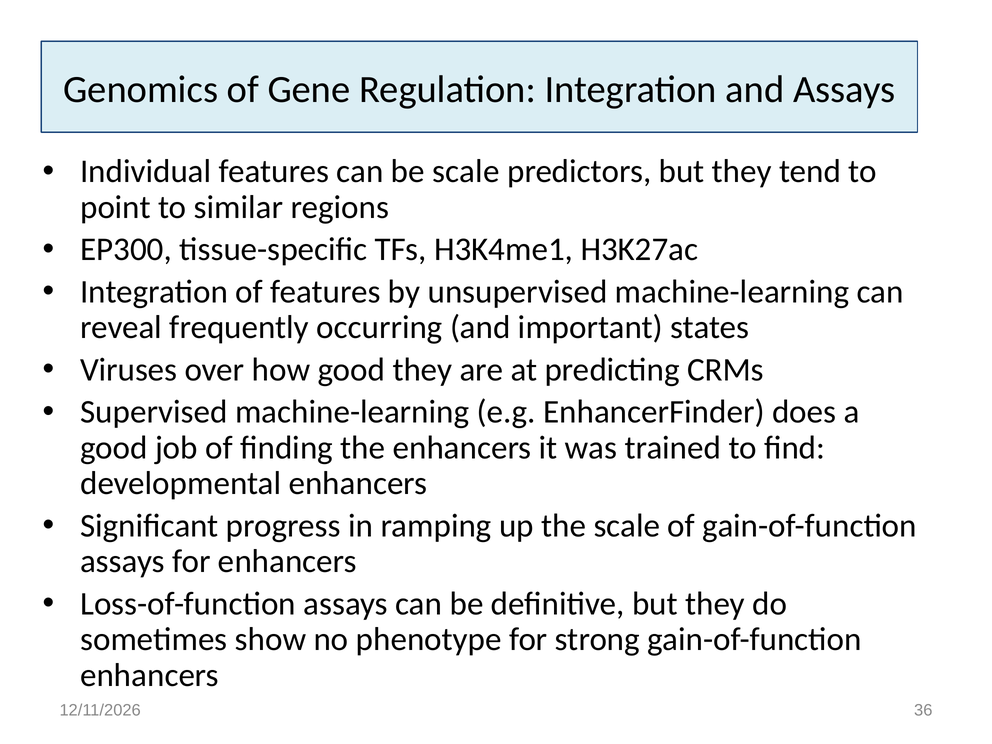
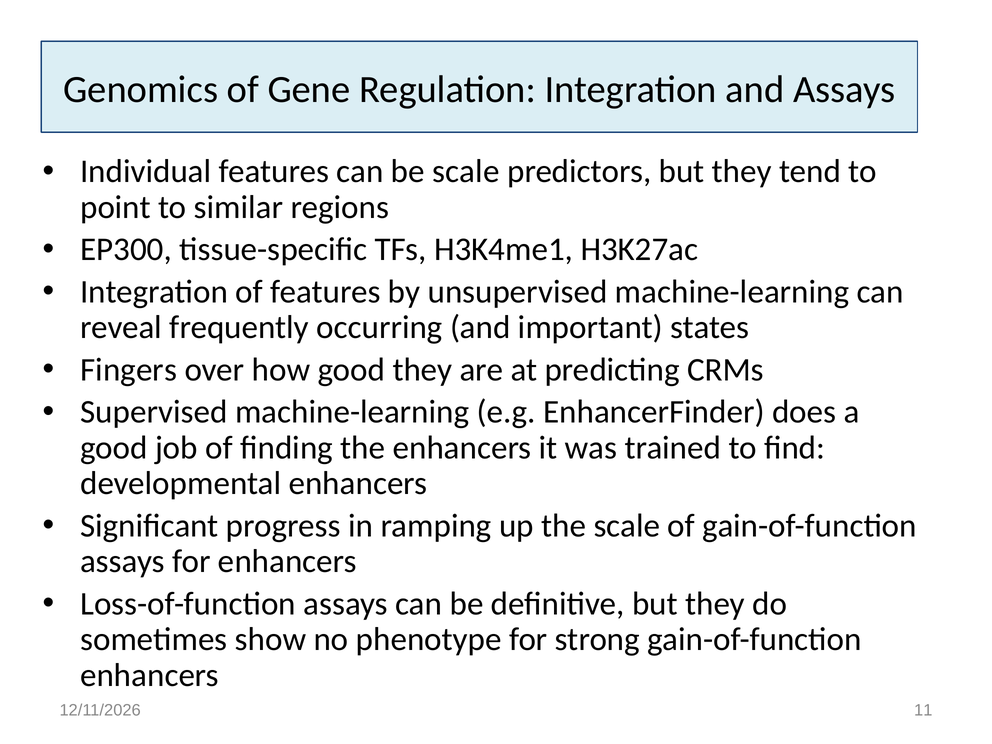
Viruses: Viruses -> Fingers
36: 36 -> 11
